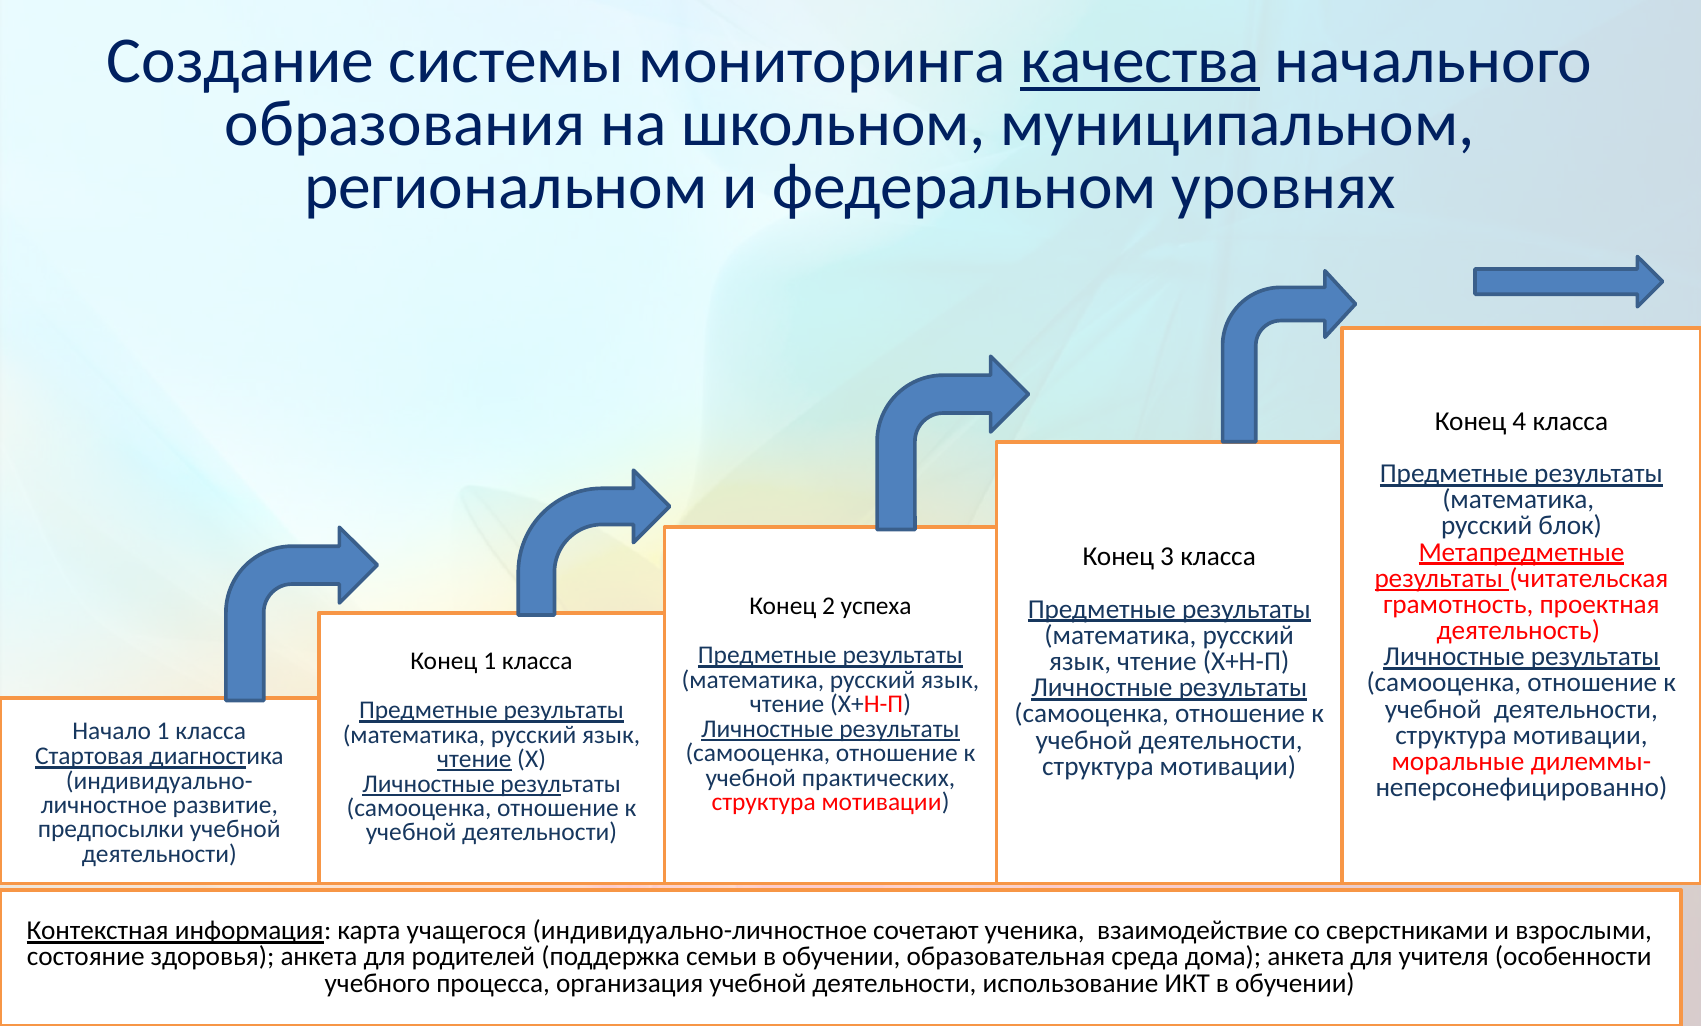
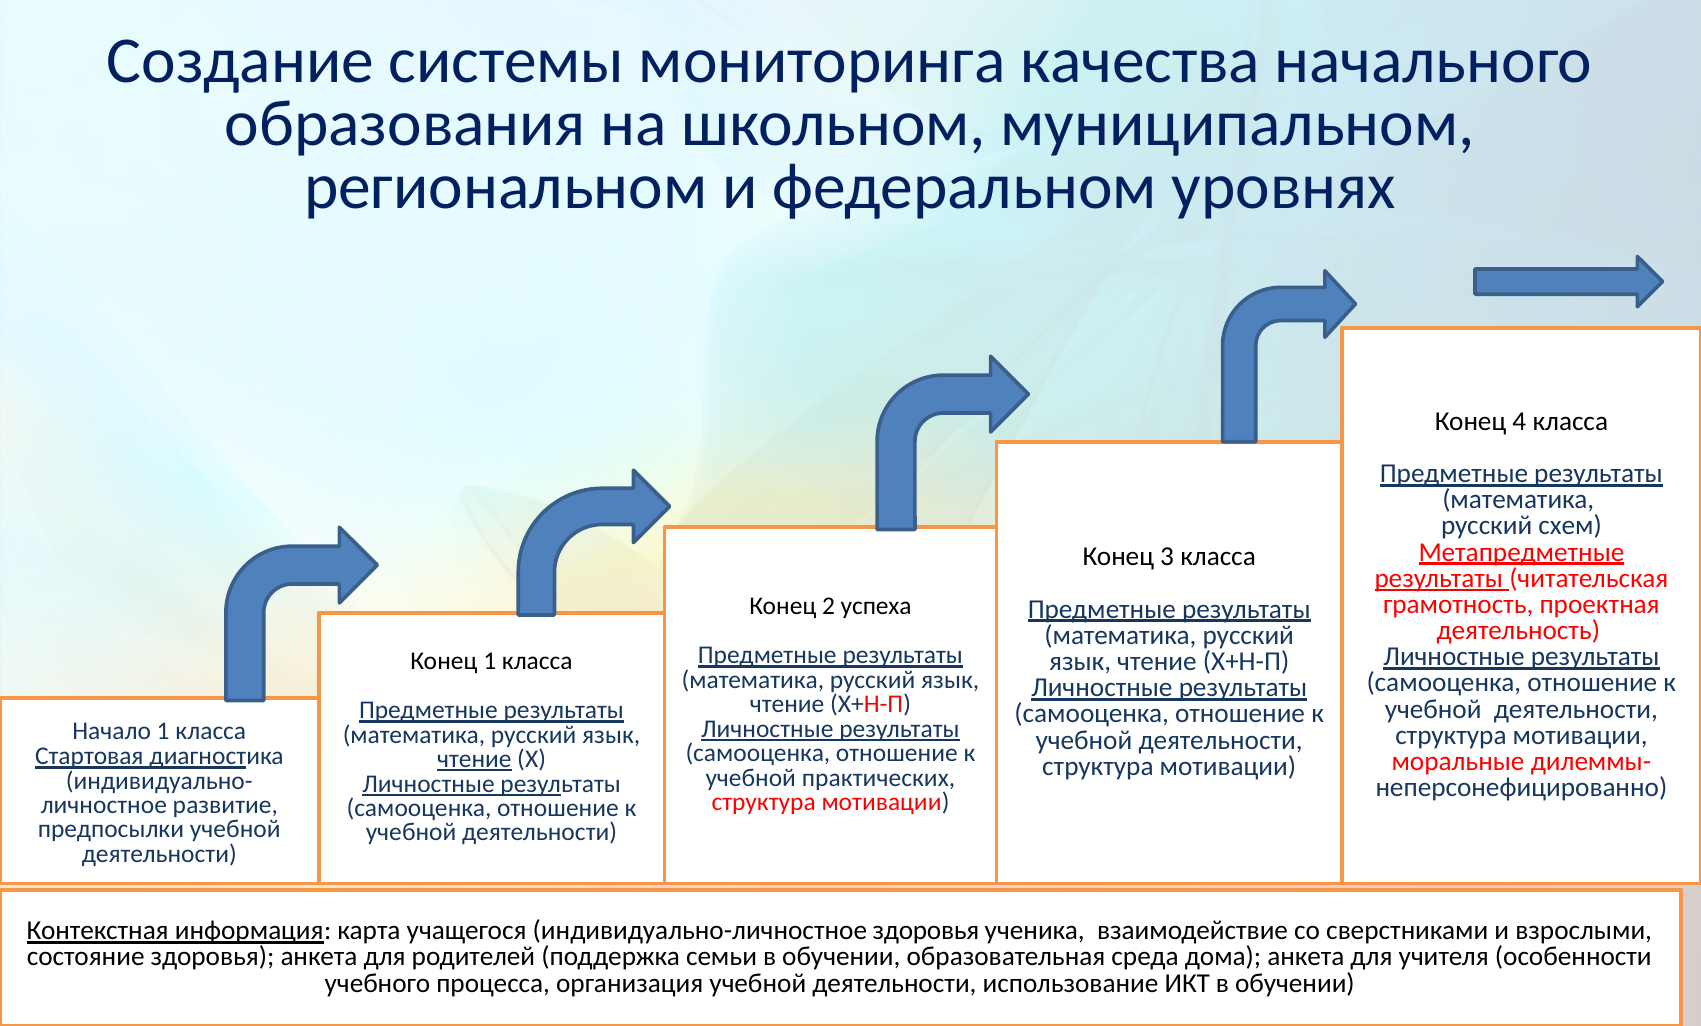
качества underline: present -> none
блок: блок -> схем
индивидуально-личностное сочетают: сочетают -> здоровья
